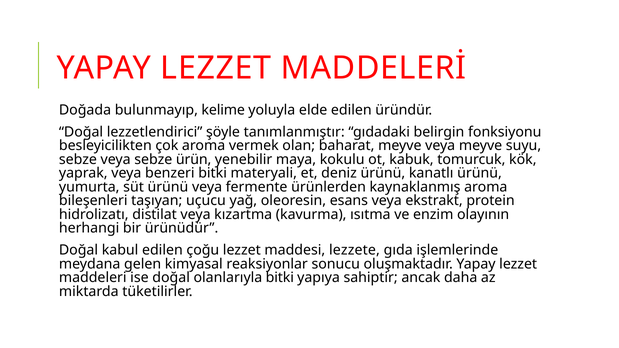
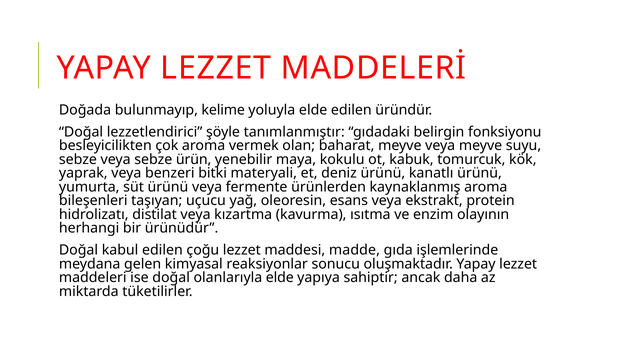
lezzete: lezzete -> madde
olanlarıyla bitki: bitki -> elde
